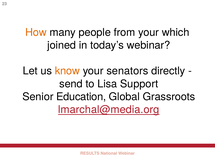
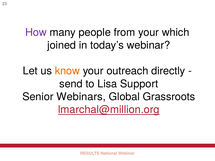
How colour: orange -> purple
senators: senators -> outreach
Education: Education -> Webinars
lmarchal@media.org: lmarchal@media.org -> lmarchal@million.org
